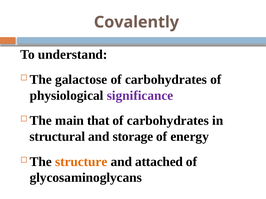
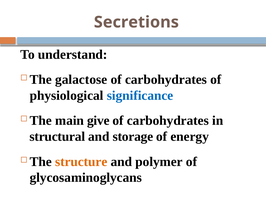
Covalently: Covalently -> Secretions
significance colour: purple -> blue
that: that -> give
attached: attached -> polymer
